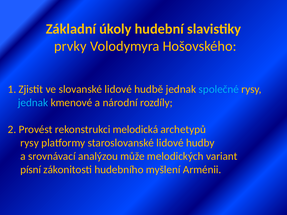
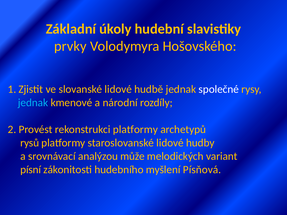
společné colour: light blue -> white
rekonstrukci melodická: melodická -> platformy
rysy at (30, 143): rysy -> rysů
Arménii: Arménii -> Písňová
